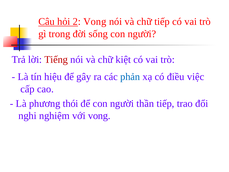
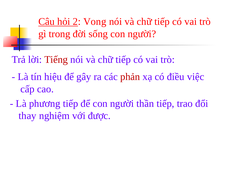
kiệt at (123, 59): kiệt -> tiếp
phản colour: blue -> red
phương thói: thói -> tiếp
nghi: nghi -> thay
với vong: vong -> được
